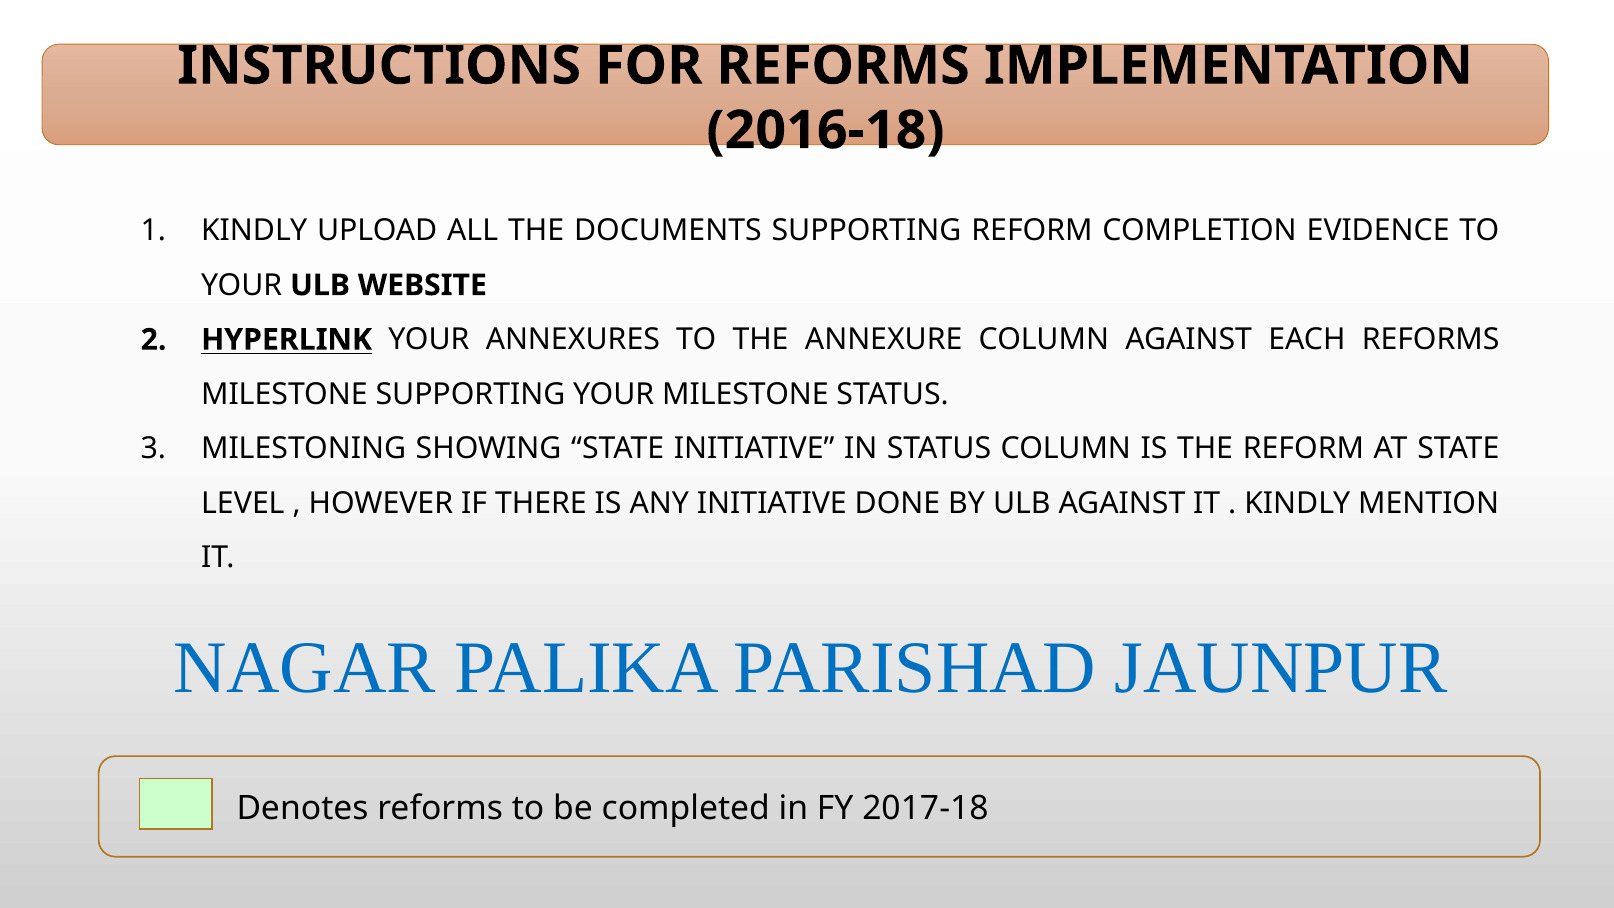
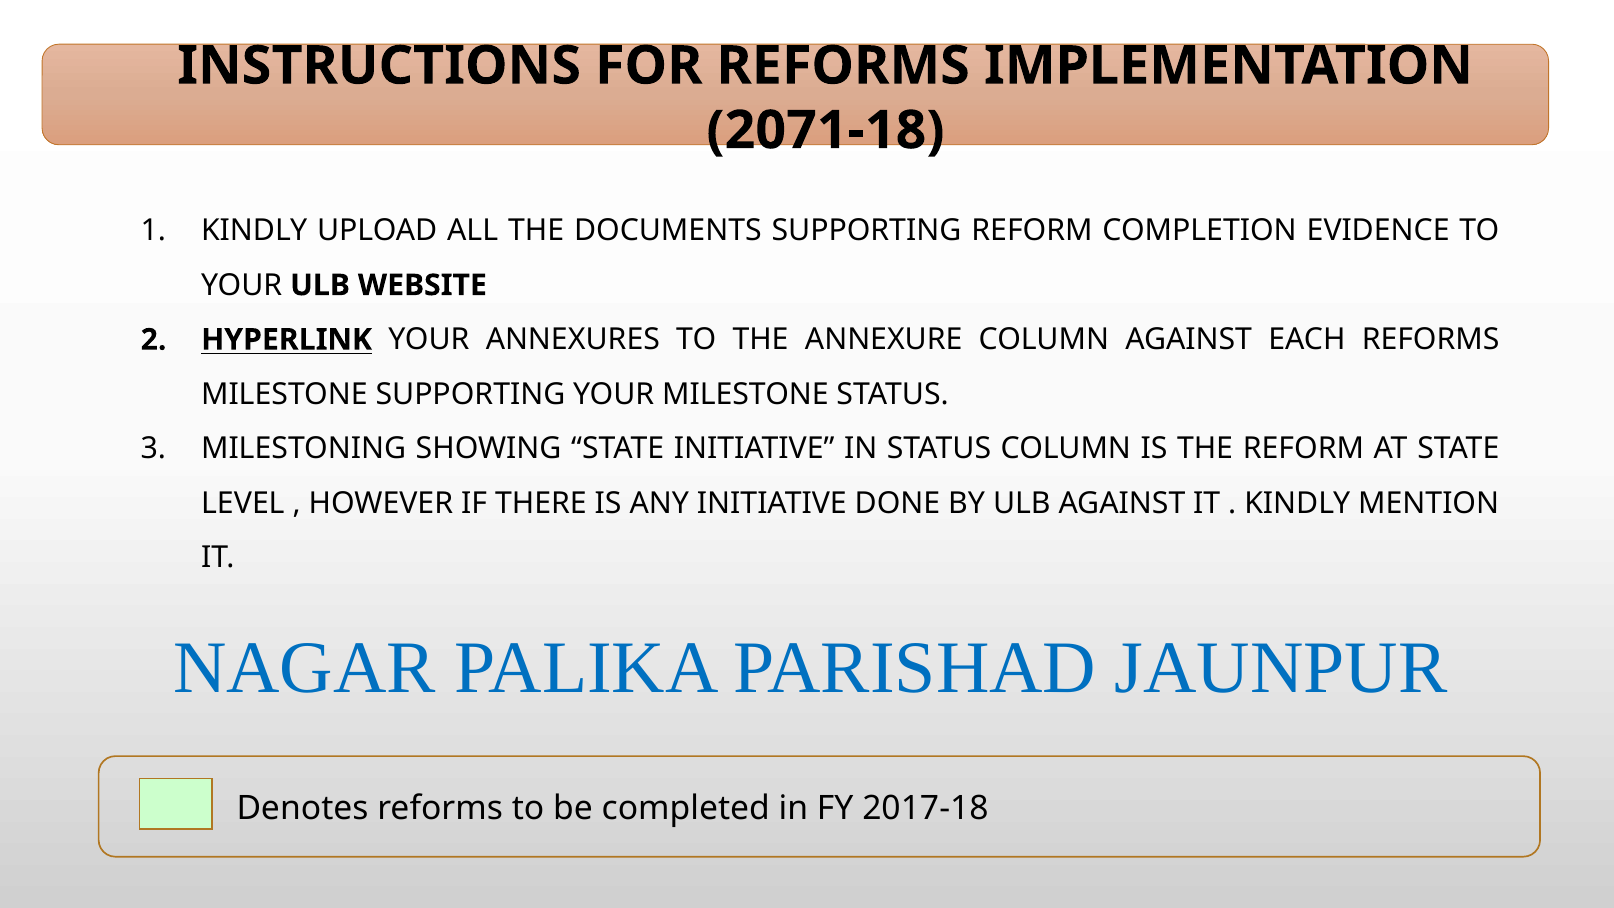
2016-18: 2016-18 -> 2071-18
